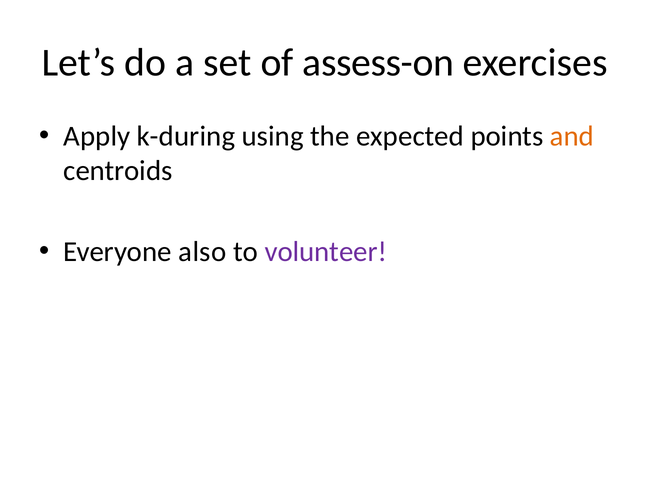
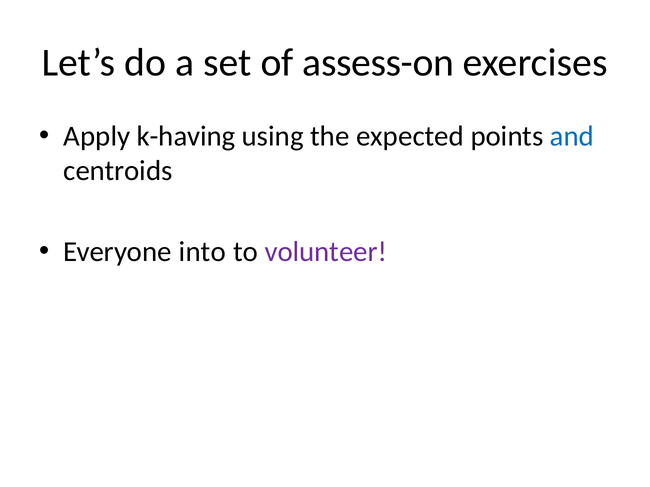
k-during: k-during -> k-having
and colour: orange -> blue
also: also -> into
